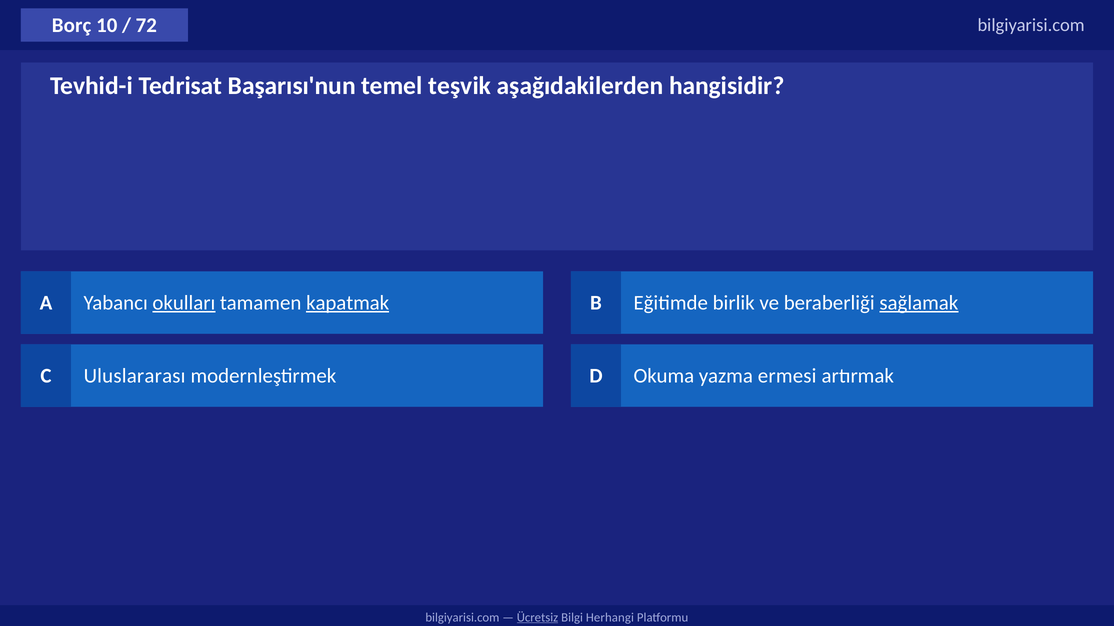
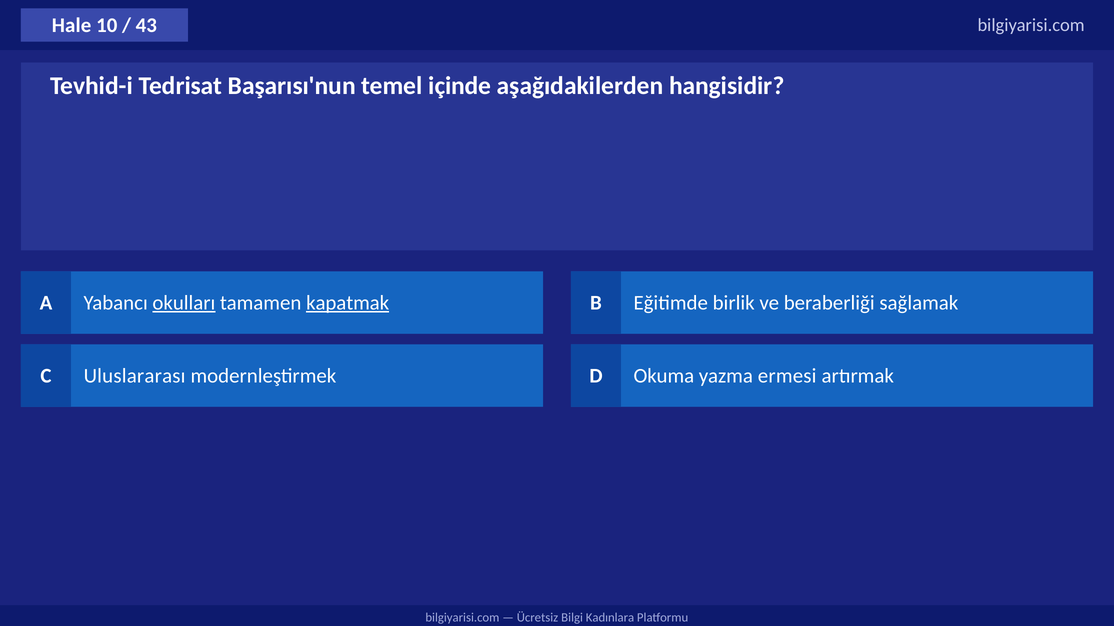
Borç: Borç -> Hale
72: 72 -> 43
teşvik: teşvik -> içinde
sağlamak underline: present -> none
Ücretsiz underline: present -> none
Herhangi: Herhangi -> Kadınlara
